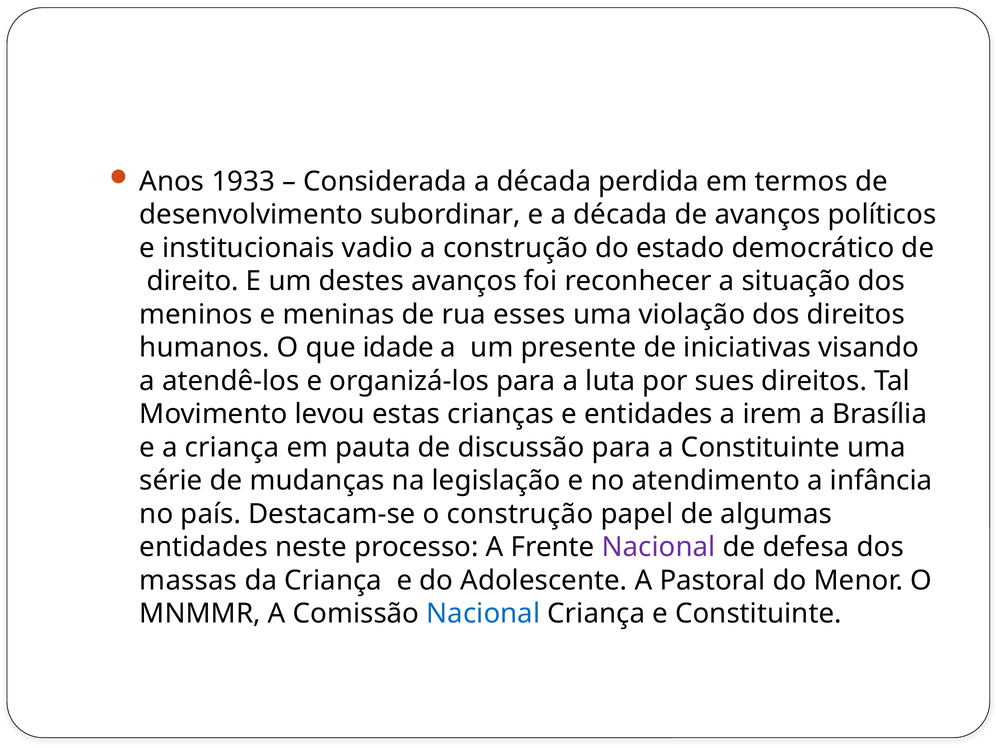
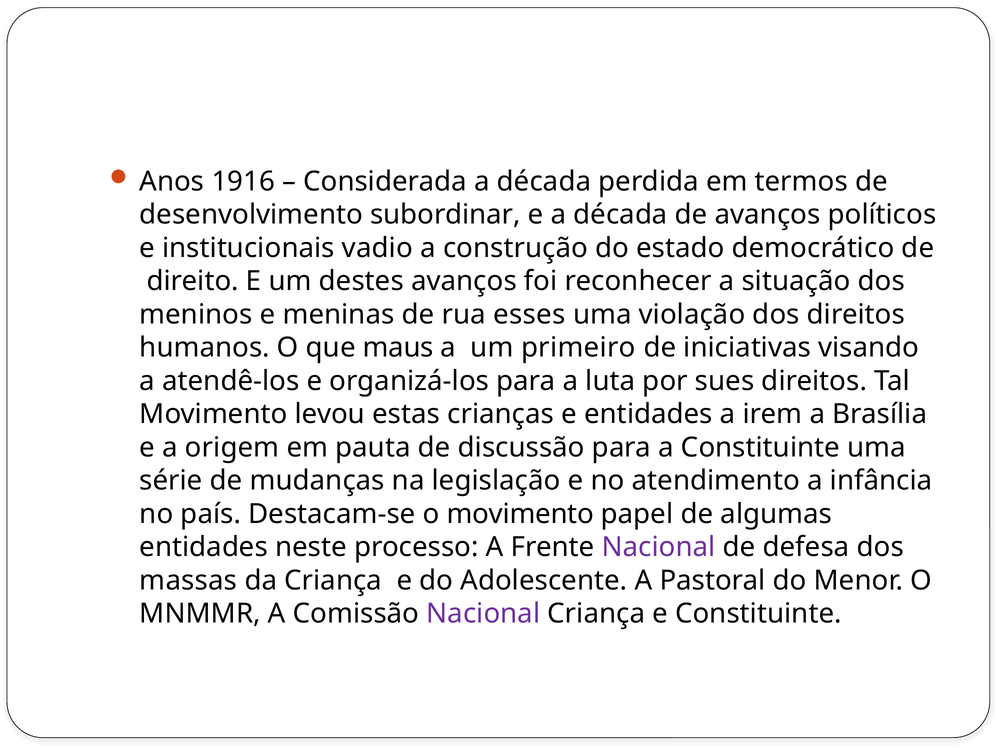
1933: 1933 -> 1916
idade: idade -> maus
presente: presente -> primeiro
a criança: criança -> origem
o construção: construção -> movimento
Nacional at (483, 614) colour: blue -> purple
